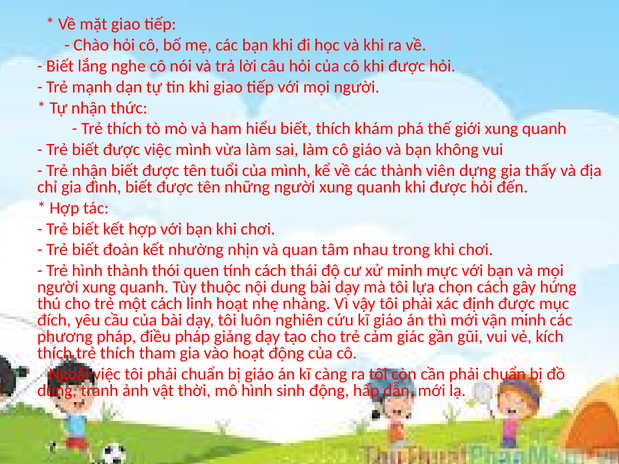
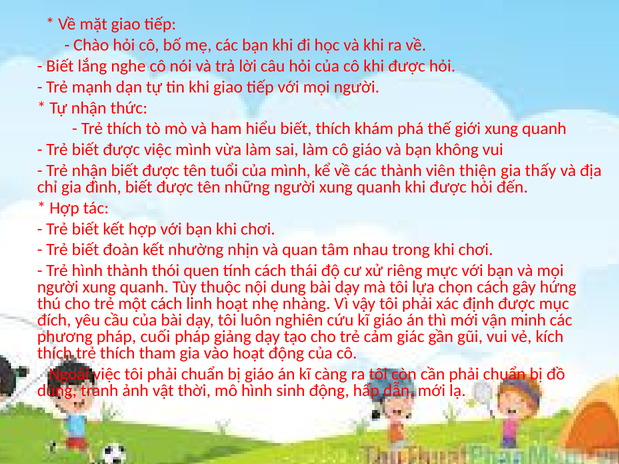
dựng: dựng -> thiện
xử minh: minh -> riêng
điều: điều -> cuối
